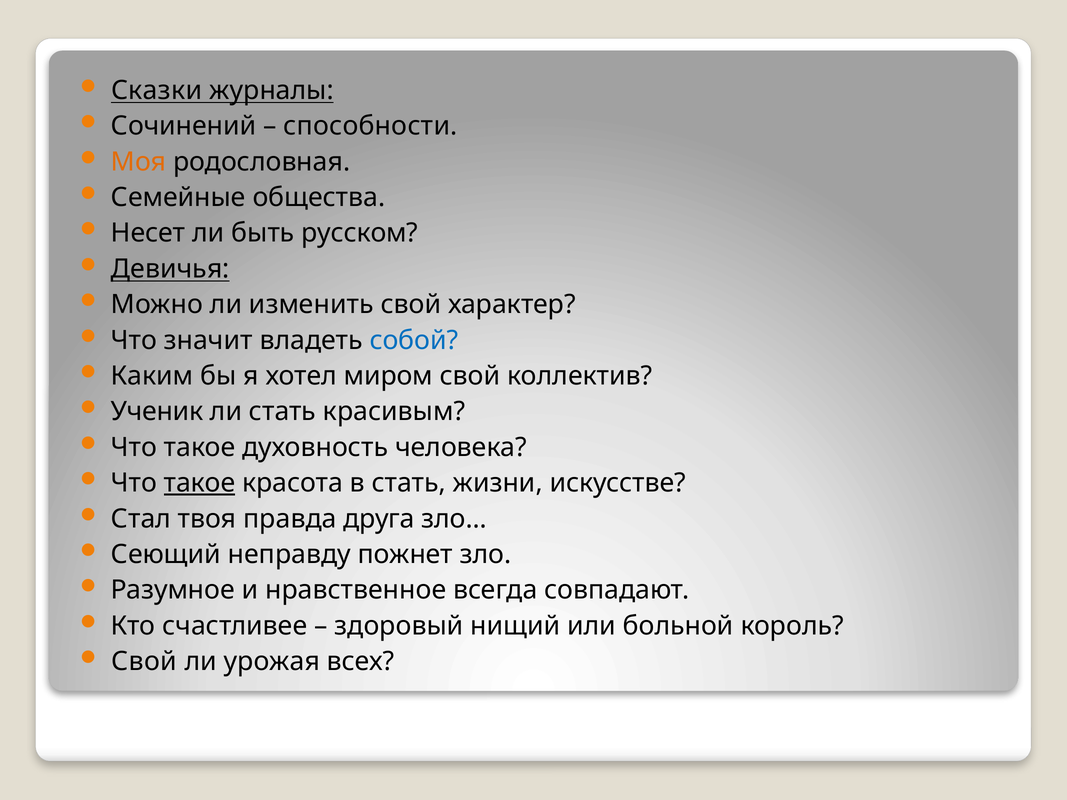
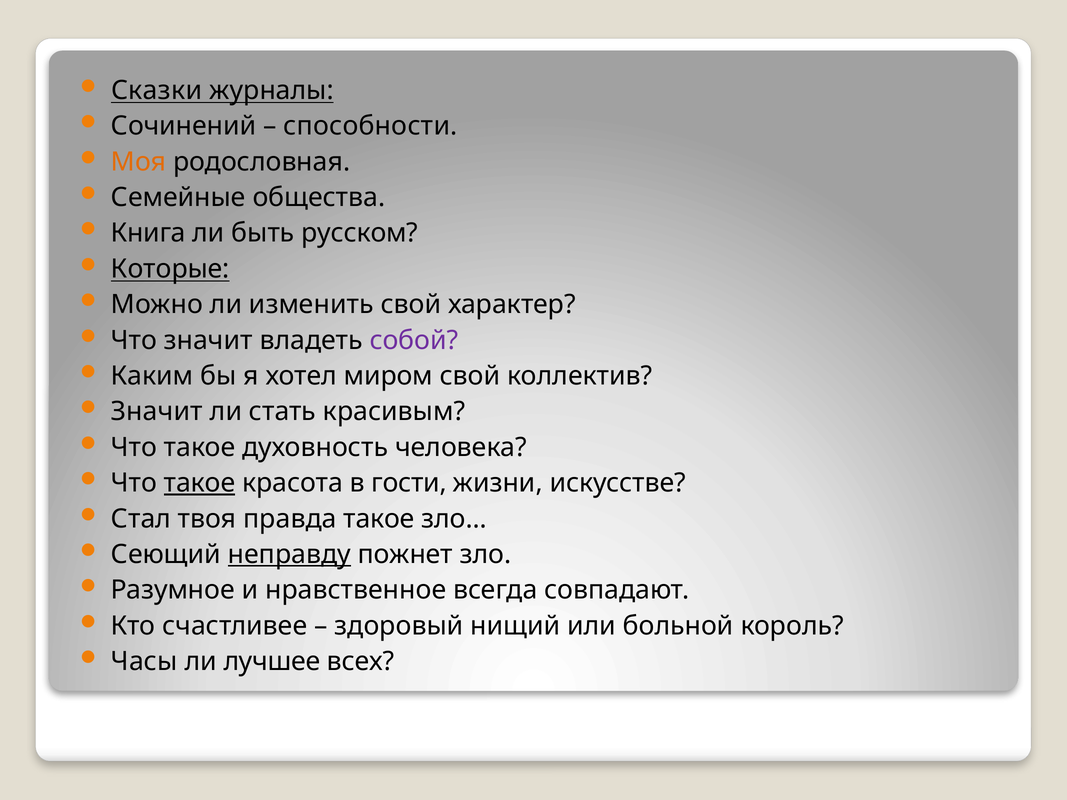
Несет: Несет -> Книга
Девичья: Девичья -> Которые
собой colour: blue -> purple
Ученик at (157, 412): Ученик -> Значит
в стать: стать -> гости
правда друга: друга -> такое
неправду underline: none -> present
Свой at (144, 662): Свой -> Часы
урожая: урожая -> лучшее
